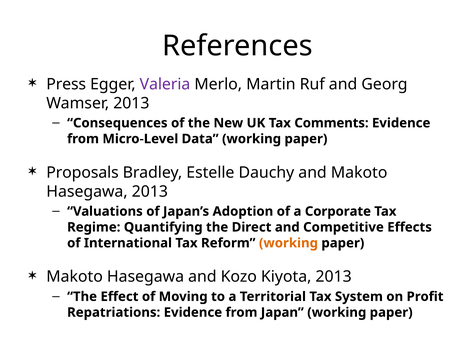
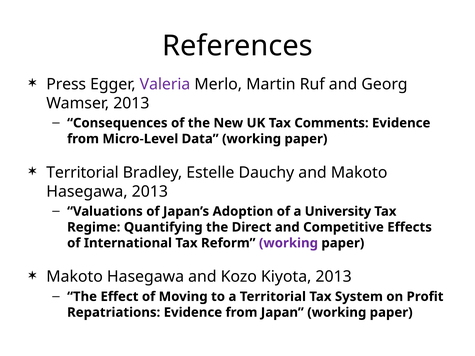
Proposals at (83, 173): Proposals -> Territorial
Corporate: Corporate -> University
working at (288, 243) colour: orange -> purple
